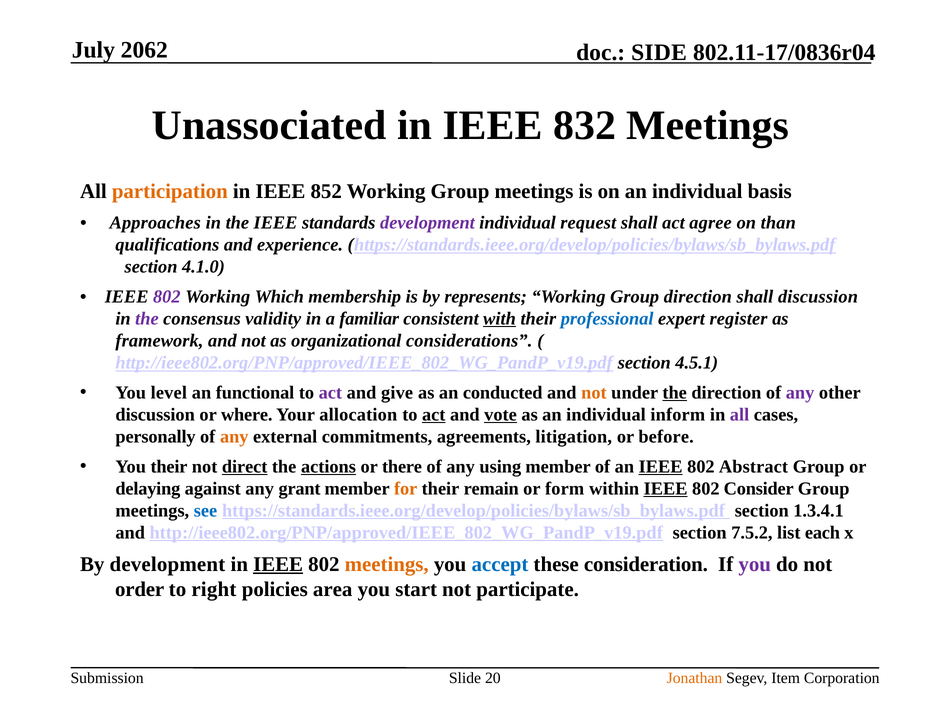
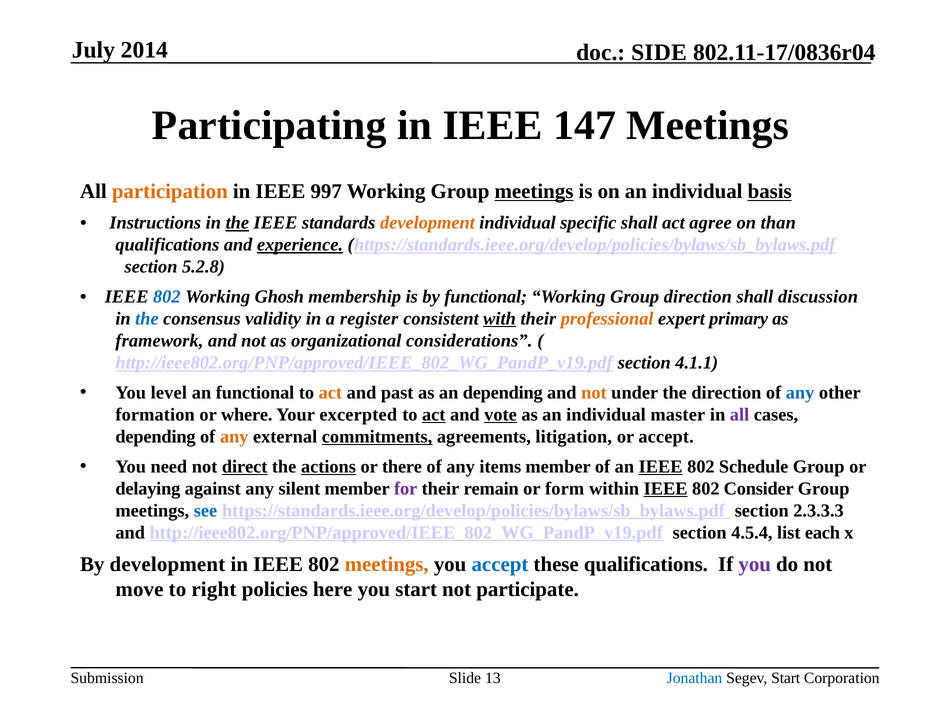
2062: 2062 -> 2014
Unassociated: Unassociated -> Participating
832: 832 -> 147
852: 852 -> 997
meetings at (534, 191) underline: none -> present
basis underline: none -> present
Approaches: Approaches -> Instructions
the at (237, 223) underline: none -> present
development at (427, 223) colour: purple -> orange
request: request -> specific
experience underline: none -> present
4.1.0: 4.1.0 -> 5.2.8
802 at (167, 297) colour: purple -> blue
Which: Which -> Ghosh
by represents: represents -> functional
the at (147, 318) colour: purple -> blue
familiar: familiar -> register
professional colour: blue -> orange
register: register -> primary
4.5.1: 4.5.1 -> 4.1.1
act at (330, 392) colour: purple -> orange
give: give -> past
an conducted: conducted -> depending
the at (675, 392) underline: present -> none
any at (800, 392) colour: purple -> blue
discussion at (155, 414): discussion -> formation
allocation: allocation -> excerpted
inform: inform -> master
personally at (156, 436): personally -> depending
commitments underline: none -> present
or before: before -> accept
You their: their -> need
using: using -> items
Abstract: Abstract -> Schedule
grant: grant -> silent
for colour: orange -> purple
1.3.4.1: 1.3.4.1 -> 2.3.3.3
7.5.2: 7.5.2 -> 4.5.4
IEEE at (278, 564) underline: present -> none
these consideration: consideration -> qualifications
order: order -> move
area: area -> here
20: 20 -> 13
Jonathan colour: orange -> blue
Segev Item: Item -> Start
